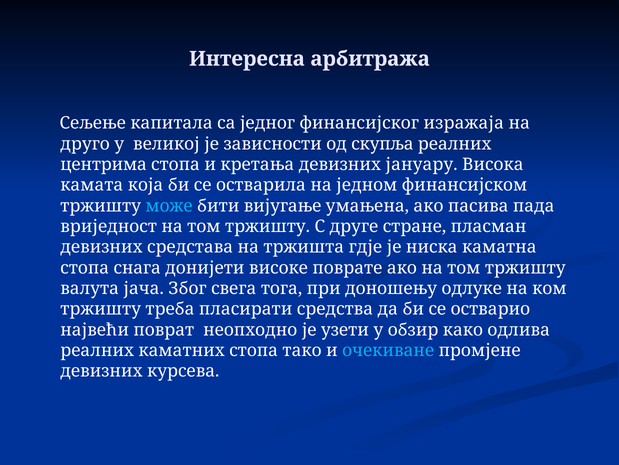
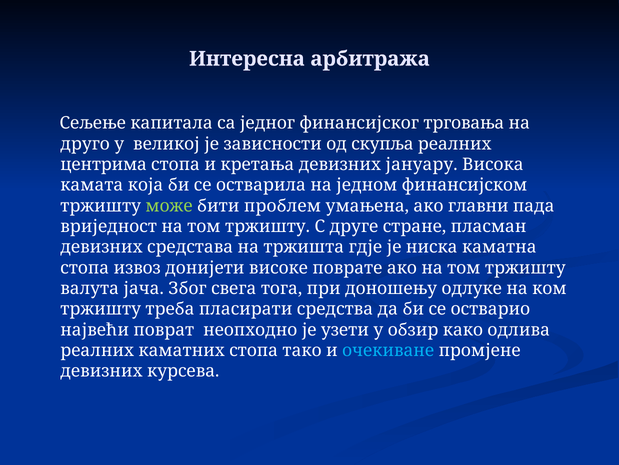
изражаја: изражаја -> трговања
може colour: light blue -> light green
вијугање: вијугање -> проблем
пасива: пасива -> главни
снага: снага -> извоз
